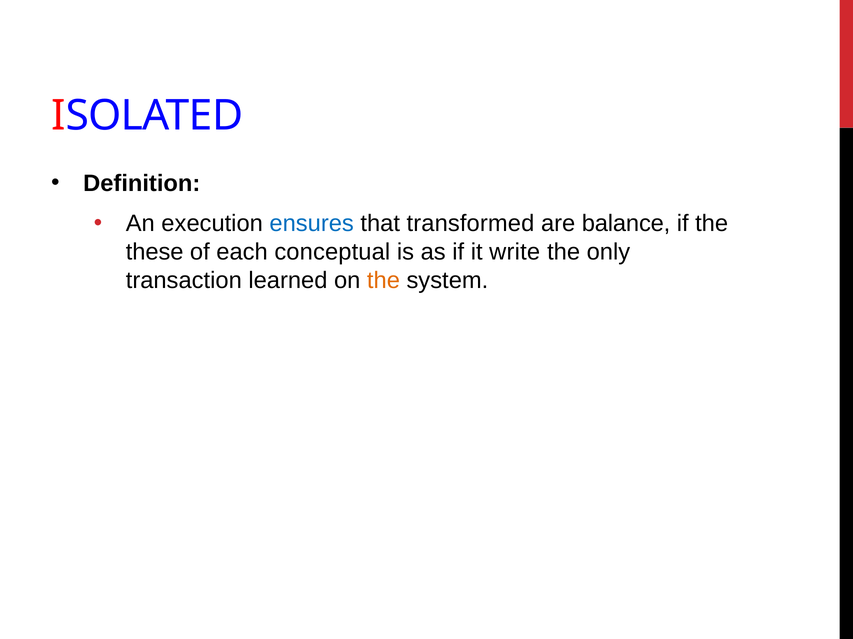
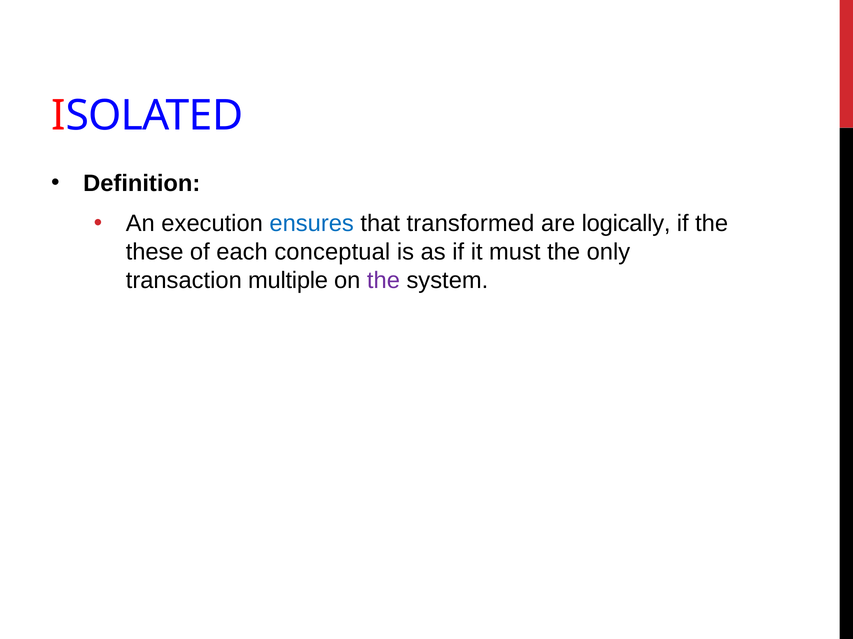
balance: balance -> logically
write: write -> must
learned: learned -> multiple
the at (383, 281) colour: orange -> purple
